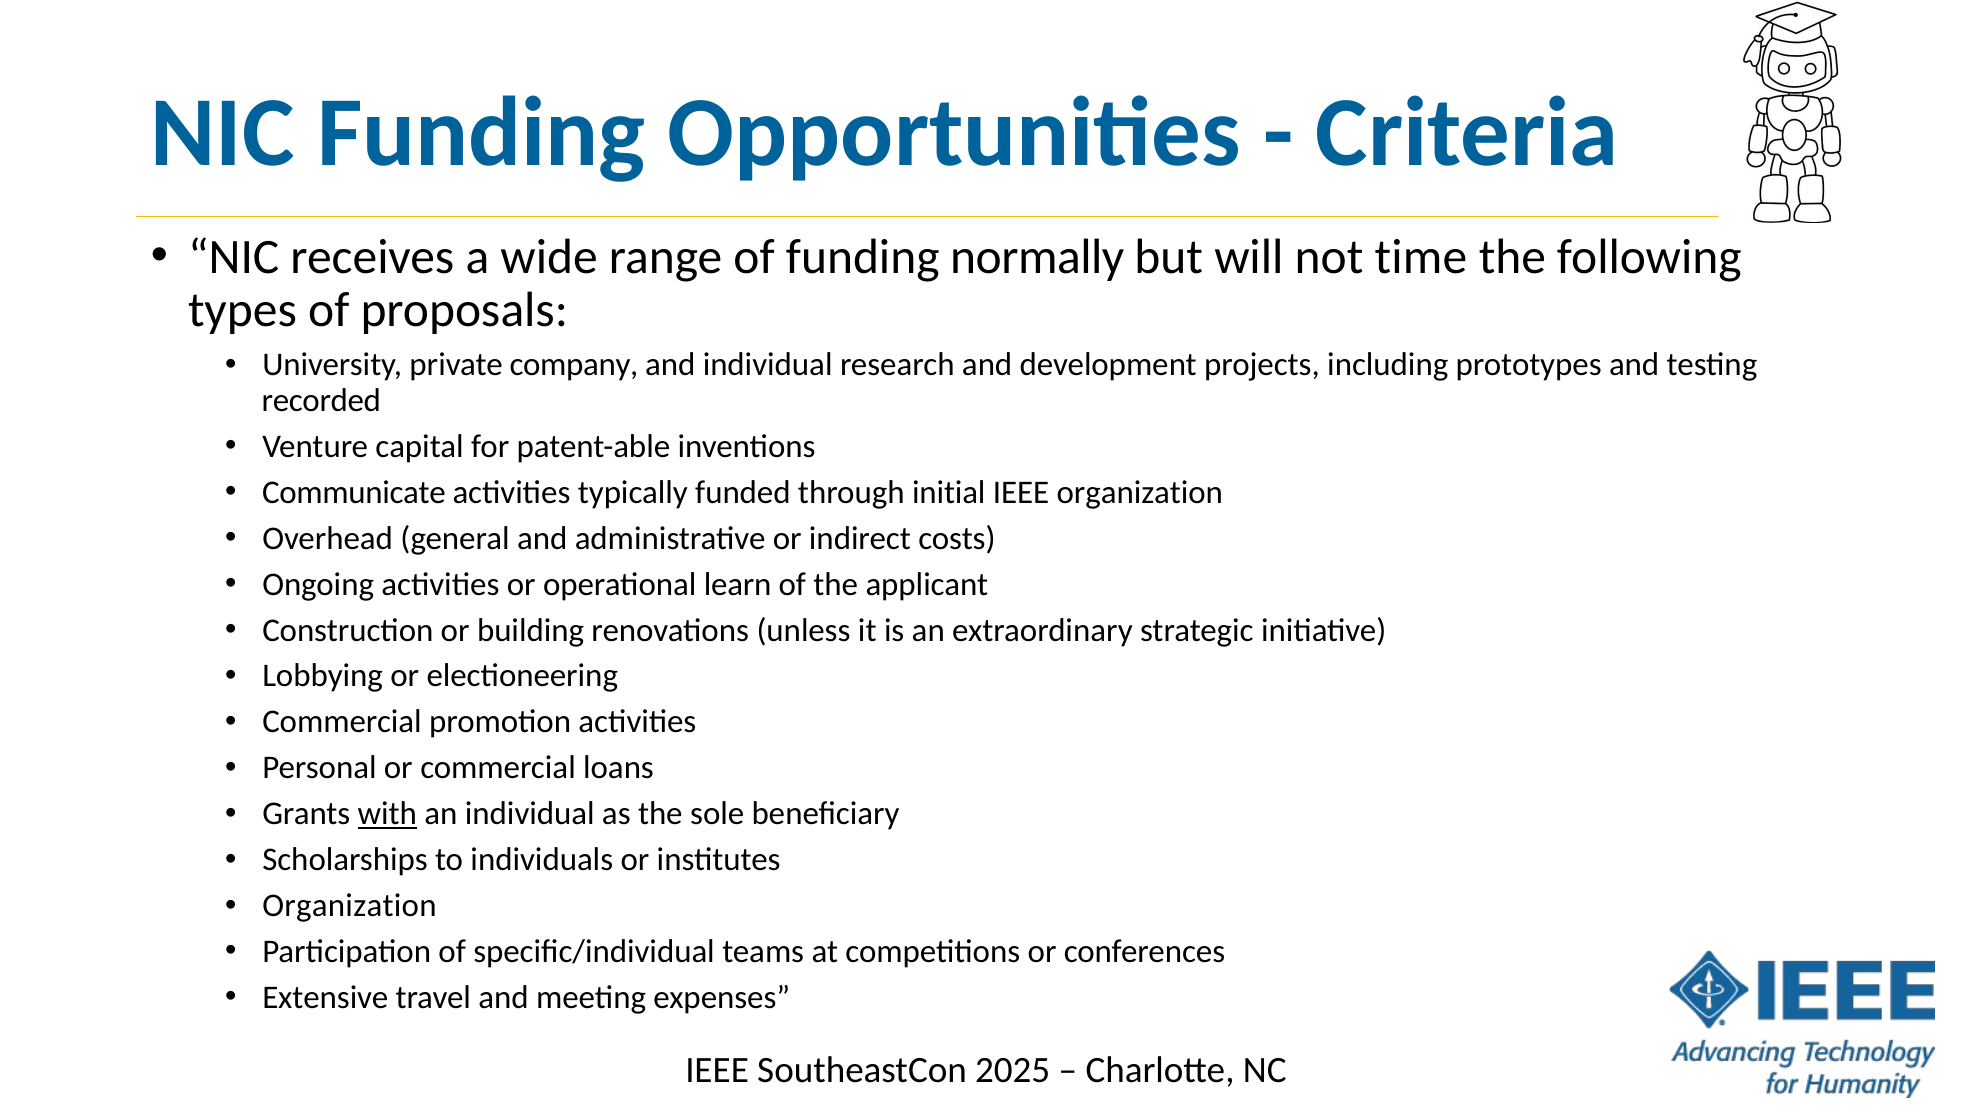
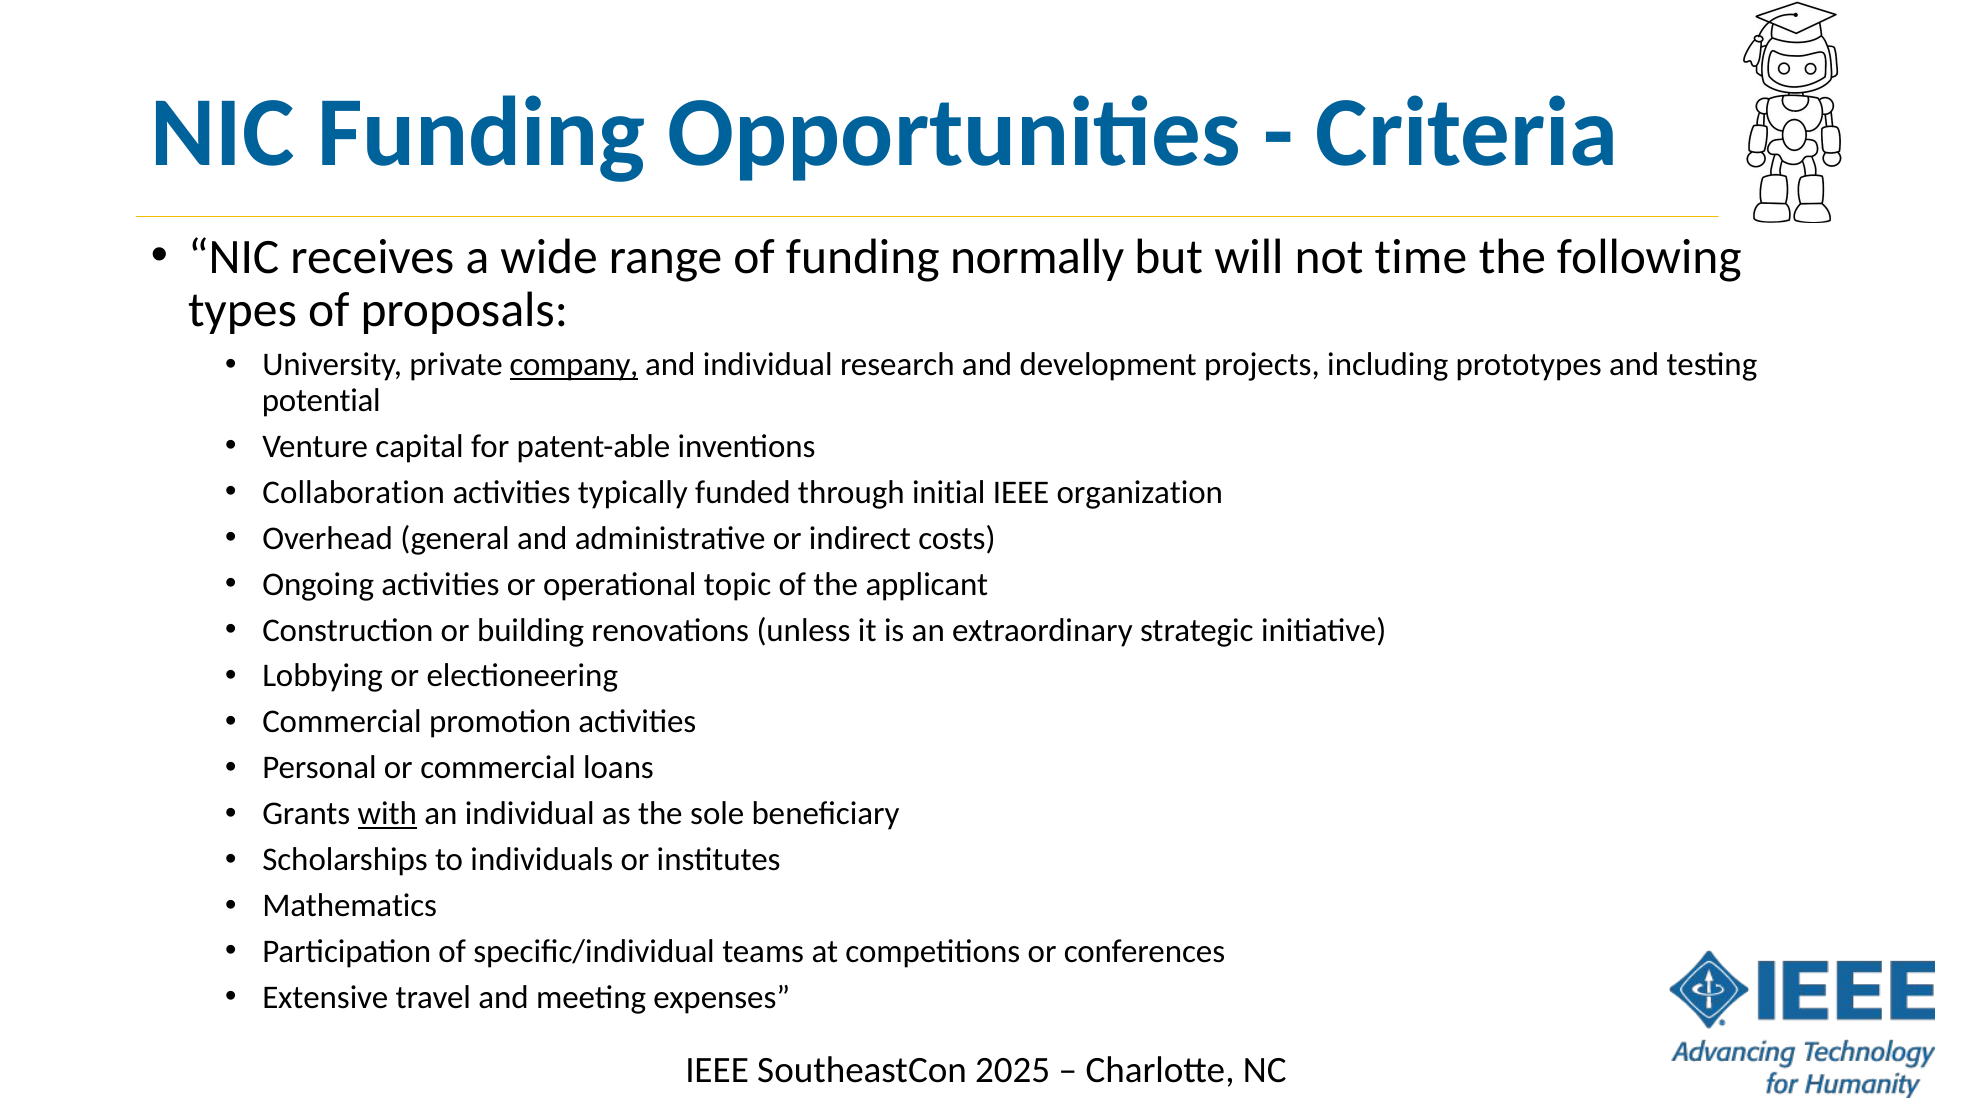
company underline: none -> present
recorded: recorded -> potential
Communicate: Communicate -> Collaboration
learn: learn -> topic
Organization at (349, 905): Organization -> Mathematics
